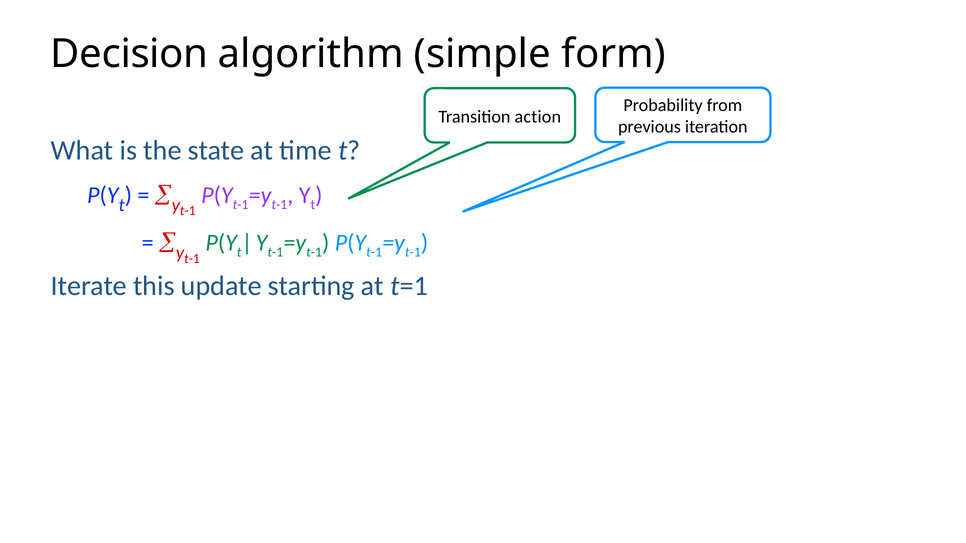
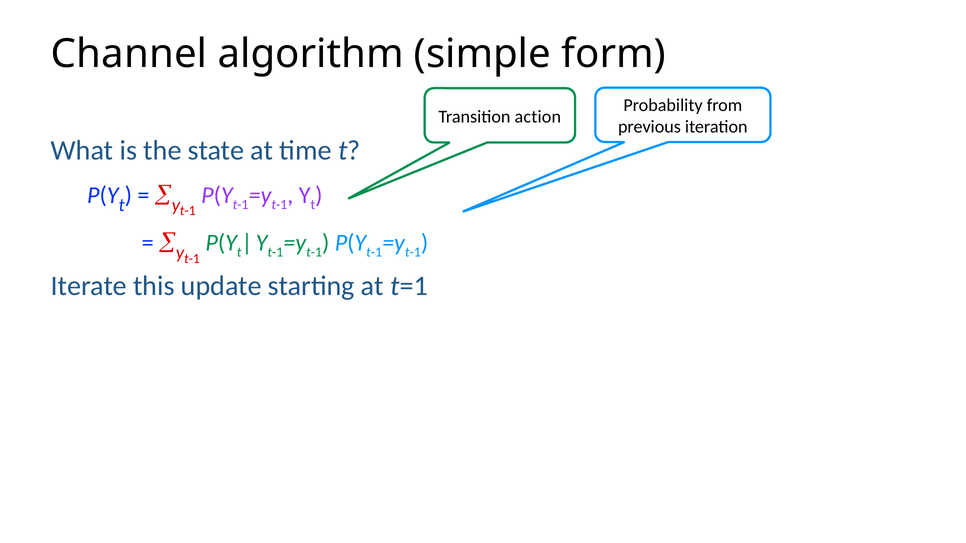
Decision: Decision -> Channel
